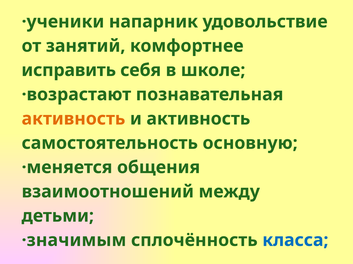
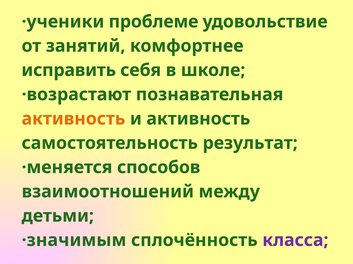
напарник: напарник -> проблеме
основную: основную -> результат
общения: общения -> способов
класса colour: blue -> purple
